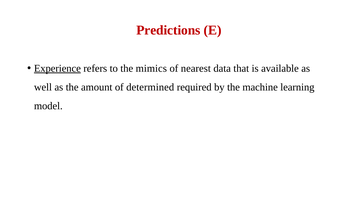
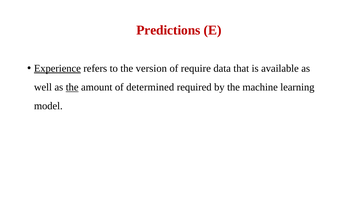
mimics: mimics -> version
nearest: nearest -> require
the at (72, 87) underline: none -> present
